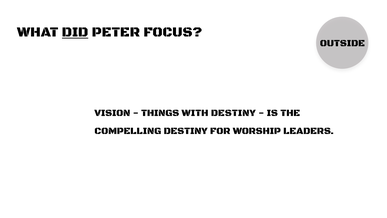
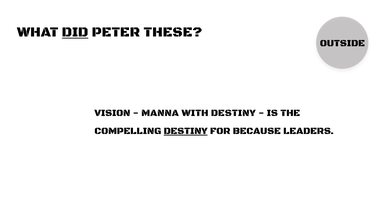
FOCUS: FOCUS -> THESE
THINGS: THINGS -> MANNA
DESTINY at (186, 131) underline: none -> present
WORSHIP: WORSHIP -> BECAUSE
